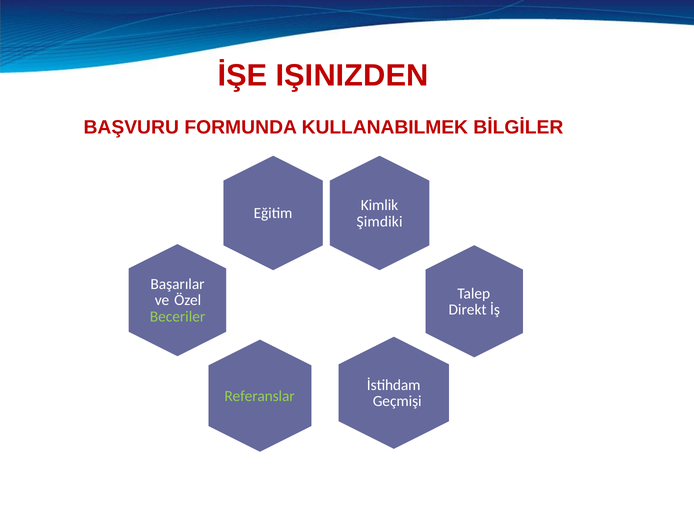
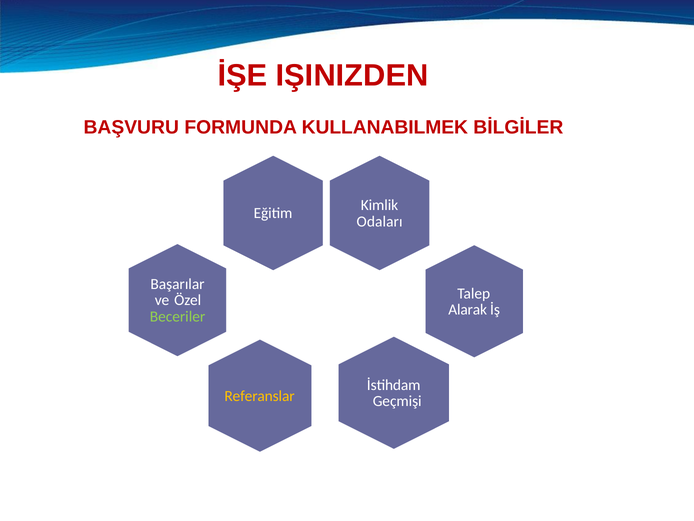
Şimdiki: Şimdiki -> Odaları
Direkt: Direkt -> Alarak
Referanslar colour: light green -> yellow
